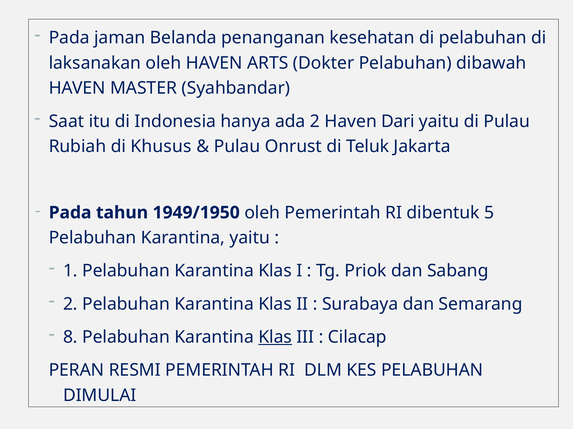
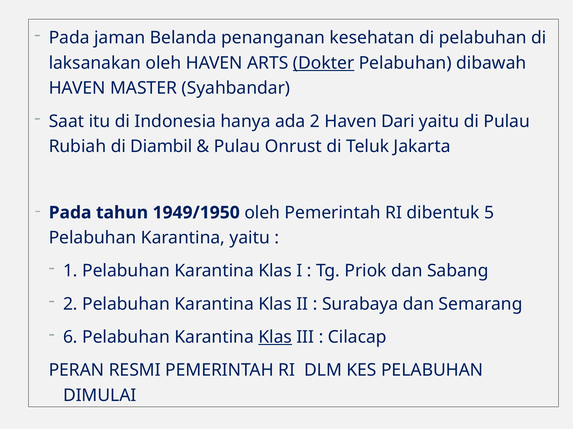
Dokter underline: none -> present
Khusus: Khusus -> Diambil
8: 8 -> 6
